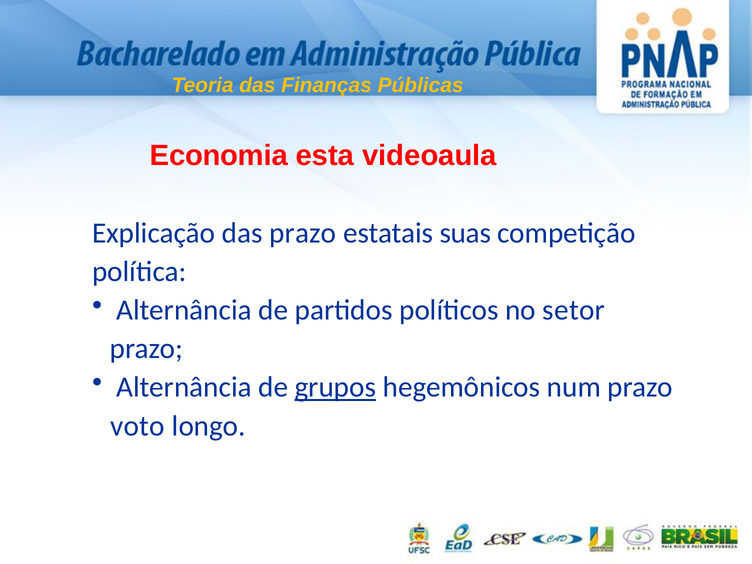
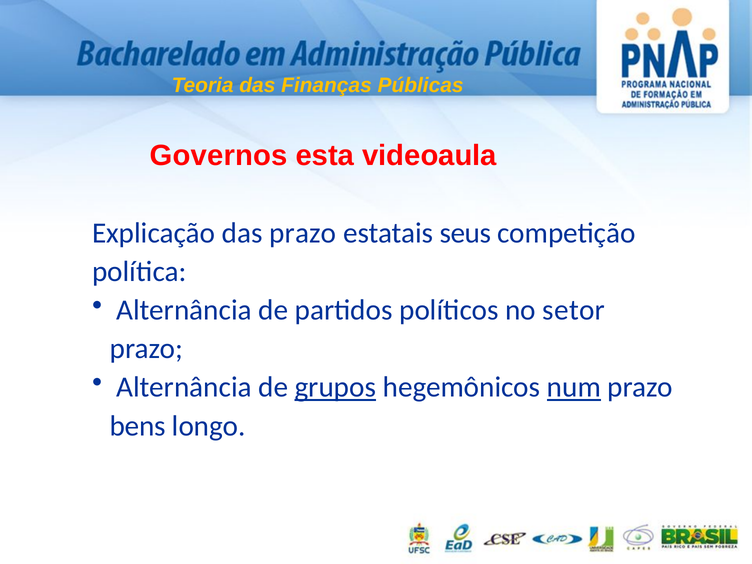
Economia: Economia -> Governos
suas: suas -> seus
num underline: none -> present
voto: voto -> bens
